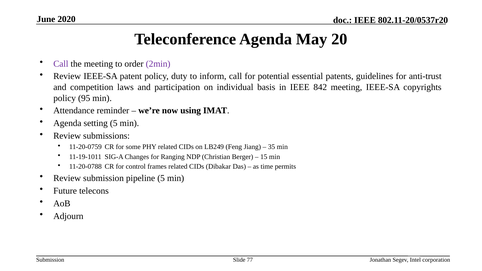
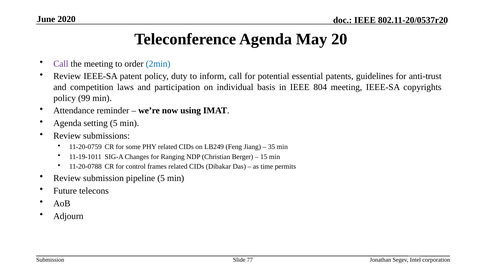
2min colour: purple -> blue
842: 842 -> 804
95: 95 -> 99
